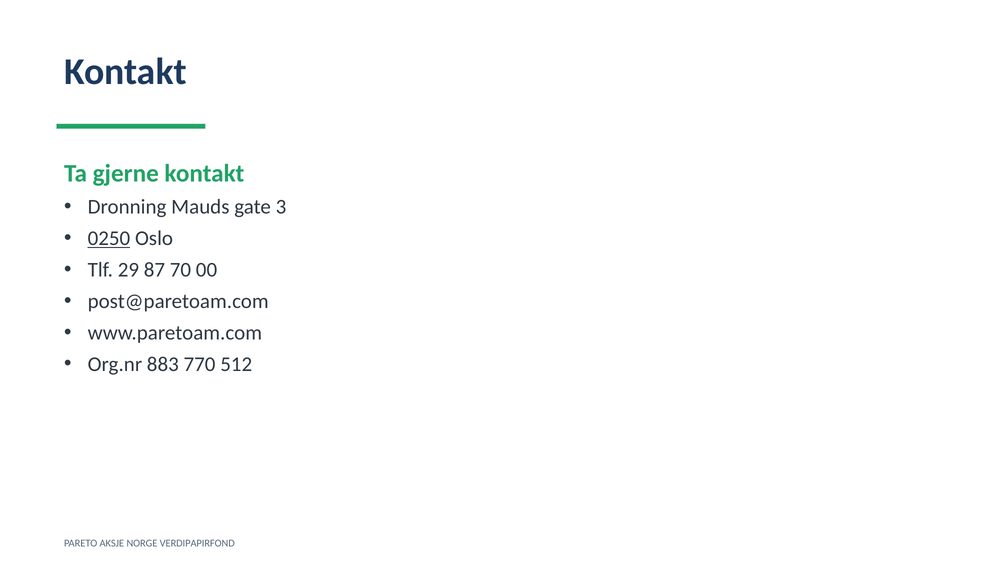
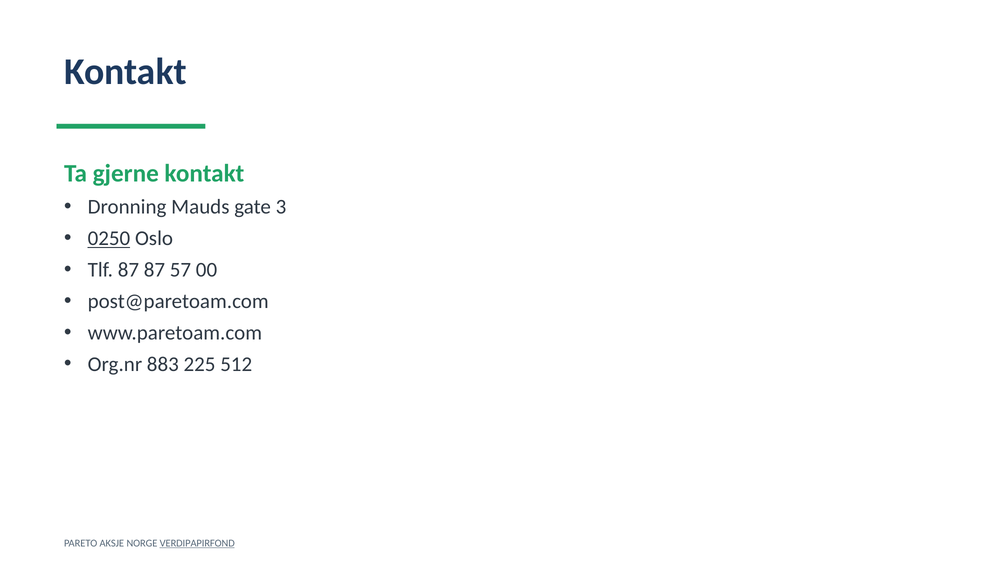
Tlf 29: 29 -> 87
70: 70 -> 57
770: 770 -> 225
VERDIPAPIRFOND underline: none -> present
